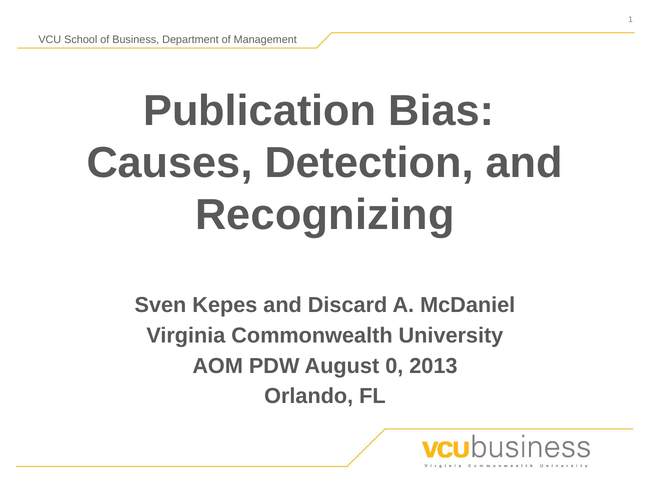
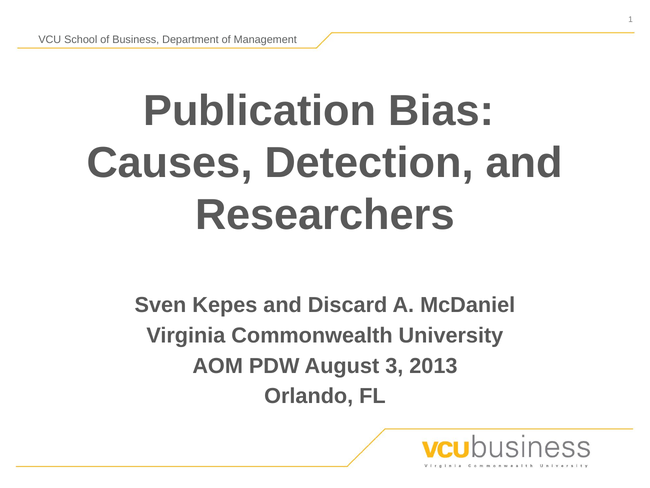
Recognizing: Recognizing -> Researchers
0: 0 -> 3
